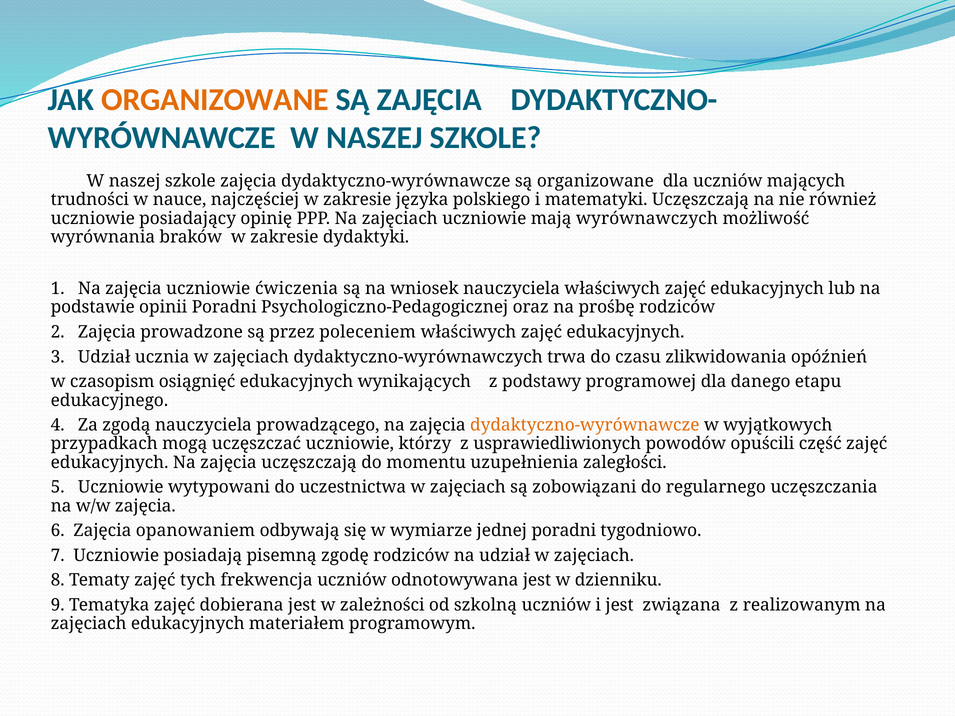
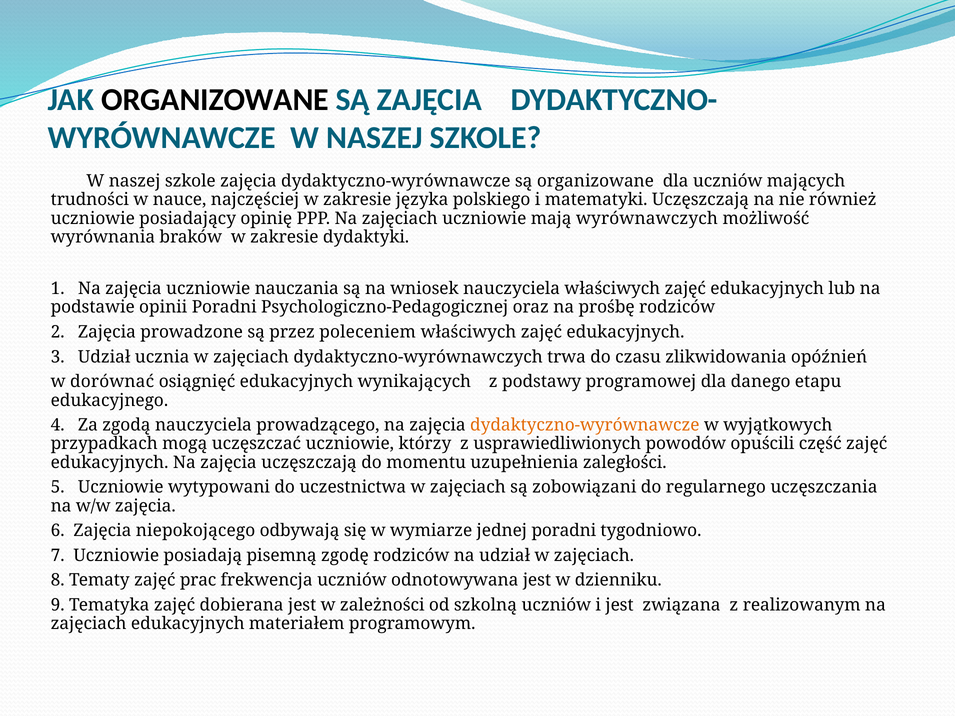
ORGANIZOWANE at (215, 100) colour: orange -> black
ćwiczenia: ćwiczenia -> nauczania
czasopism: czasopism -> dorównać
opanowaniem: opanowaniem -> niepokojącego
tych: tych -> prac
